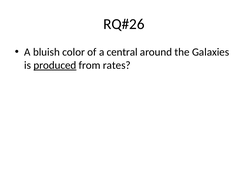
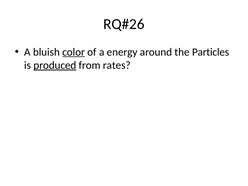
color underline: none -> present
central: central -> energy
Galaxies: Galaxies -> Particles
